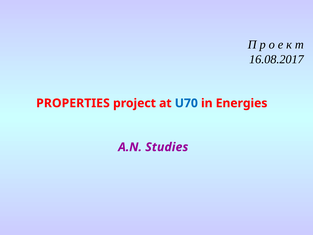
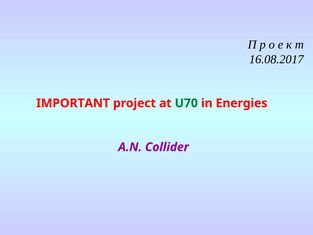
PROPERTIES: PROPERTIES -> IMPORTANT
U70 colour: blue -> green
Studies: Studies -> Collider
